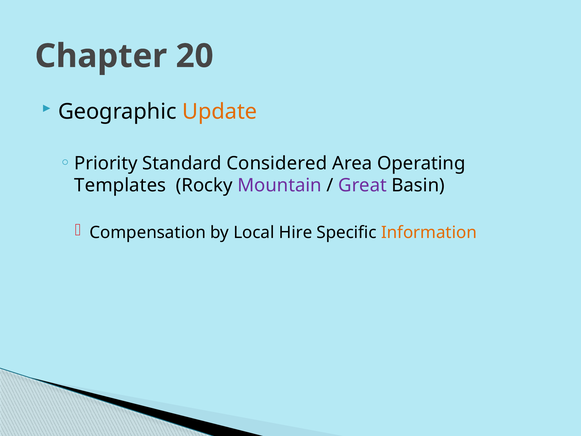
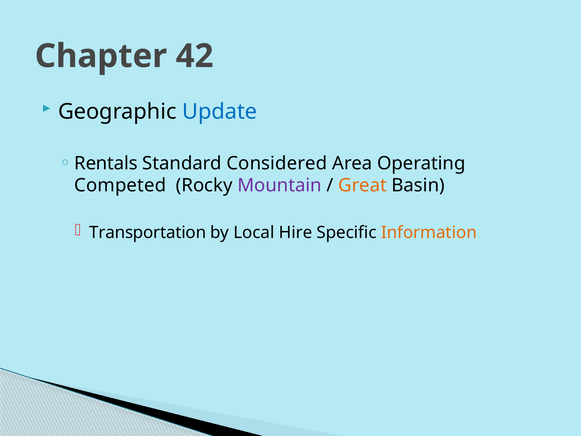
20: 20 -> 42
Update colour: orange -> blue
Priority: Priority -> Rentals
Templates: Templates -> Competed
Great colour: purple -> orange
Compensation: Compensation -> Transportation
